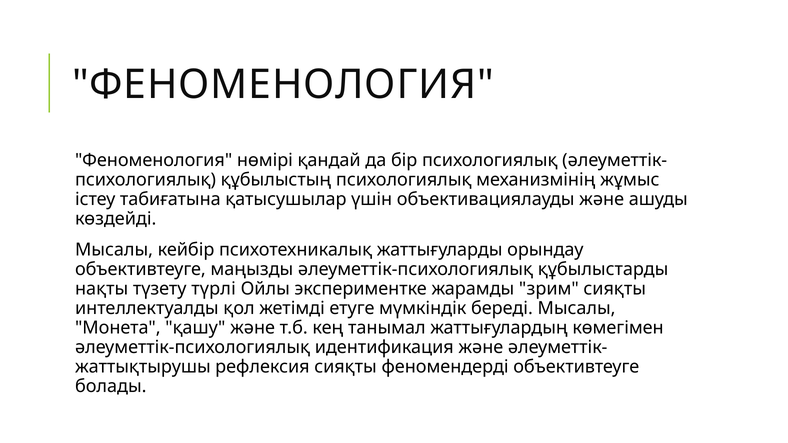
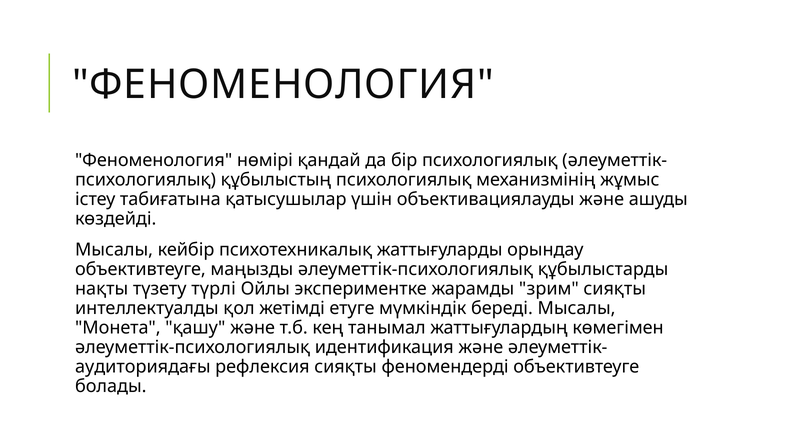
жаттықтырушы: жаттықтырушы -> аудиториядағы
